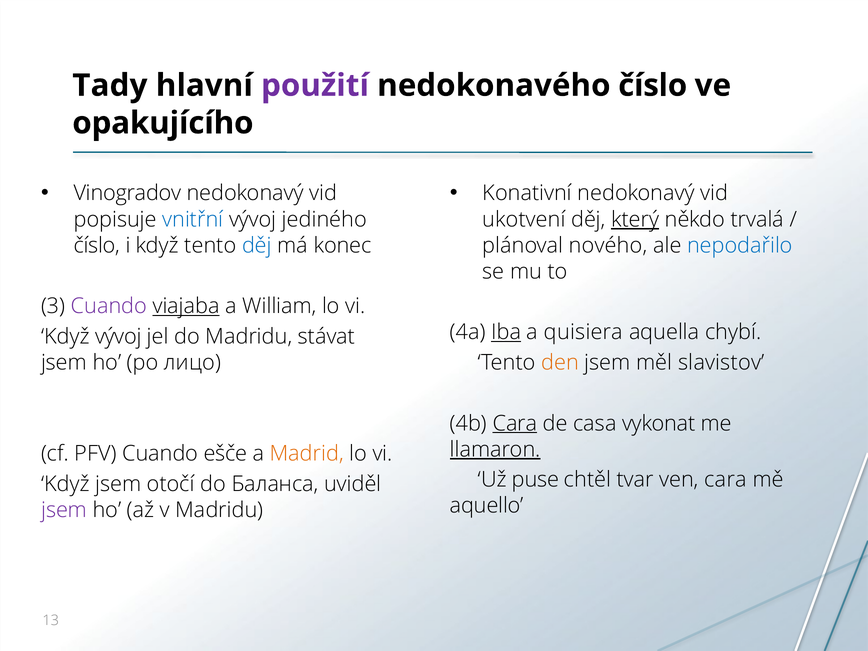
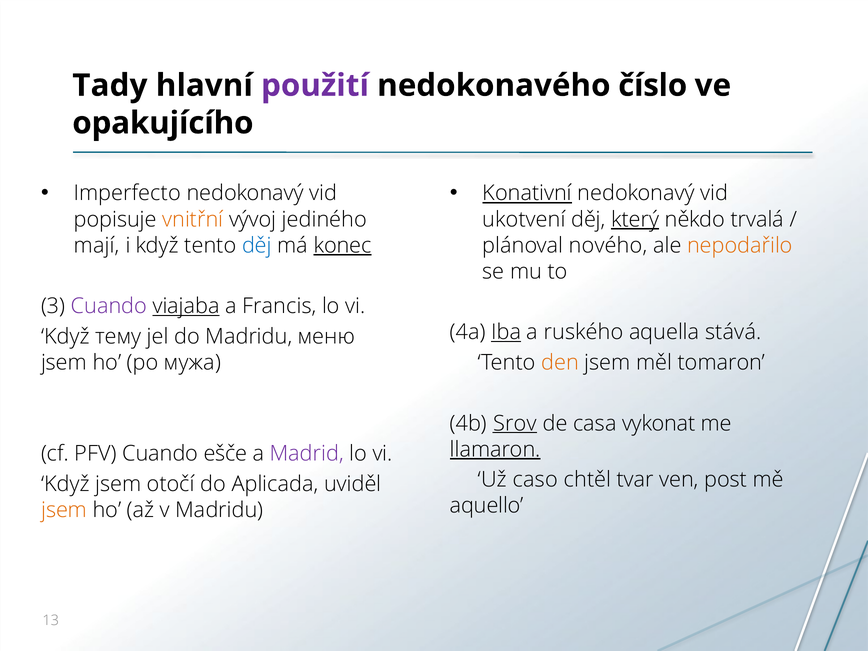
Vinogradov: Vinogradov -> Imperfecto
Konativní underline: none -> present
vnitřní colour: blue -> orange
číslo at (97, 245): číslo -> mají
konec underline: none -> present
nepodařilo colour: blue -> orange
William: William -> Francis
quisiera: quisiera -> ruského
chybí: chybí -> stává
Když vývoj: vývoj -> тему
stávat: stávat -> меню
лицо: лицо -> мужа
slavistov: slavistov -> tomaron
4b Cara: Cara -> Srov
Madrid colour: orange -> purple
puse: puse -> caso
ven cara: cara -> post
Баланса: Баланса -> Aplicada
jsem at (64, 510) colour: purple -> orange
